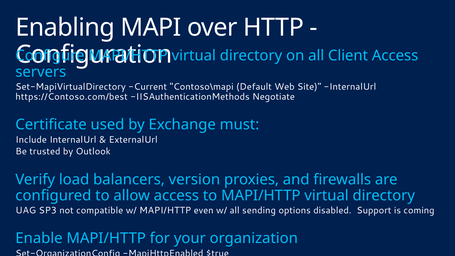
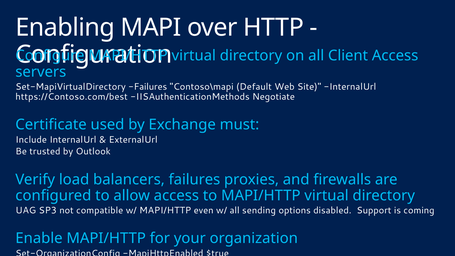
Set-MapiVirtualDirectory Current: Current -> Failures
balancers version: version -> failures
